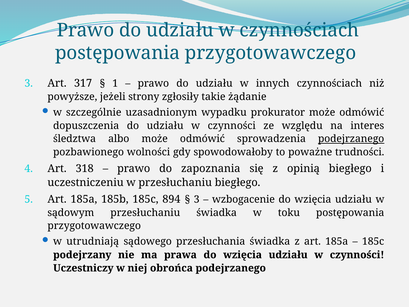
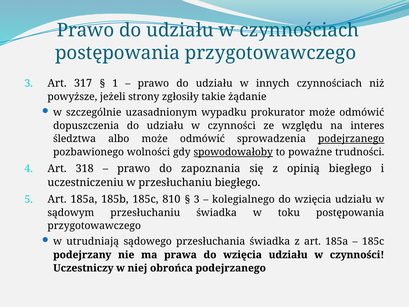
spowodowałoby underline: none -> present
894: 894 -> 810
wzbogacenie: wzbogacenie -> kolegialnego
